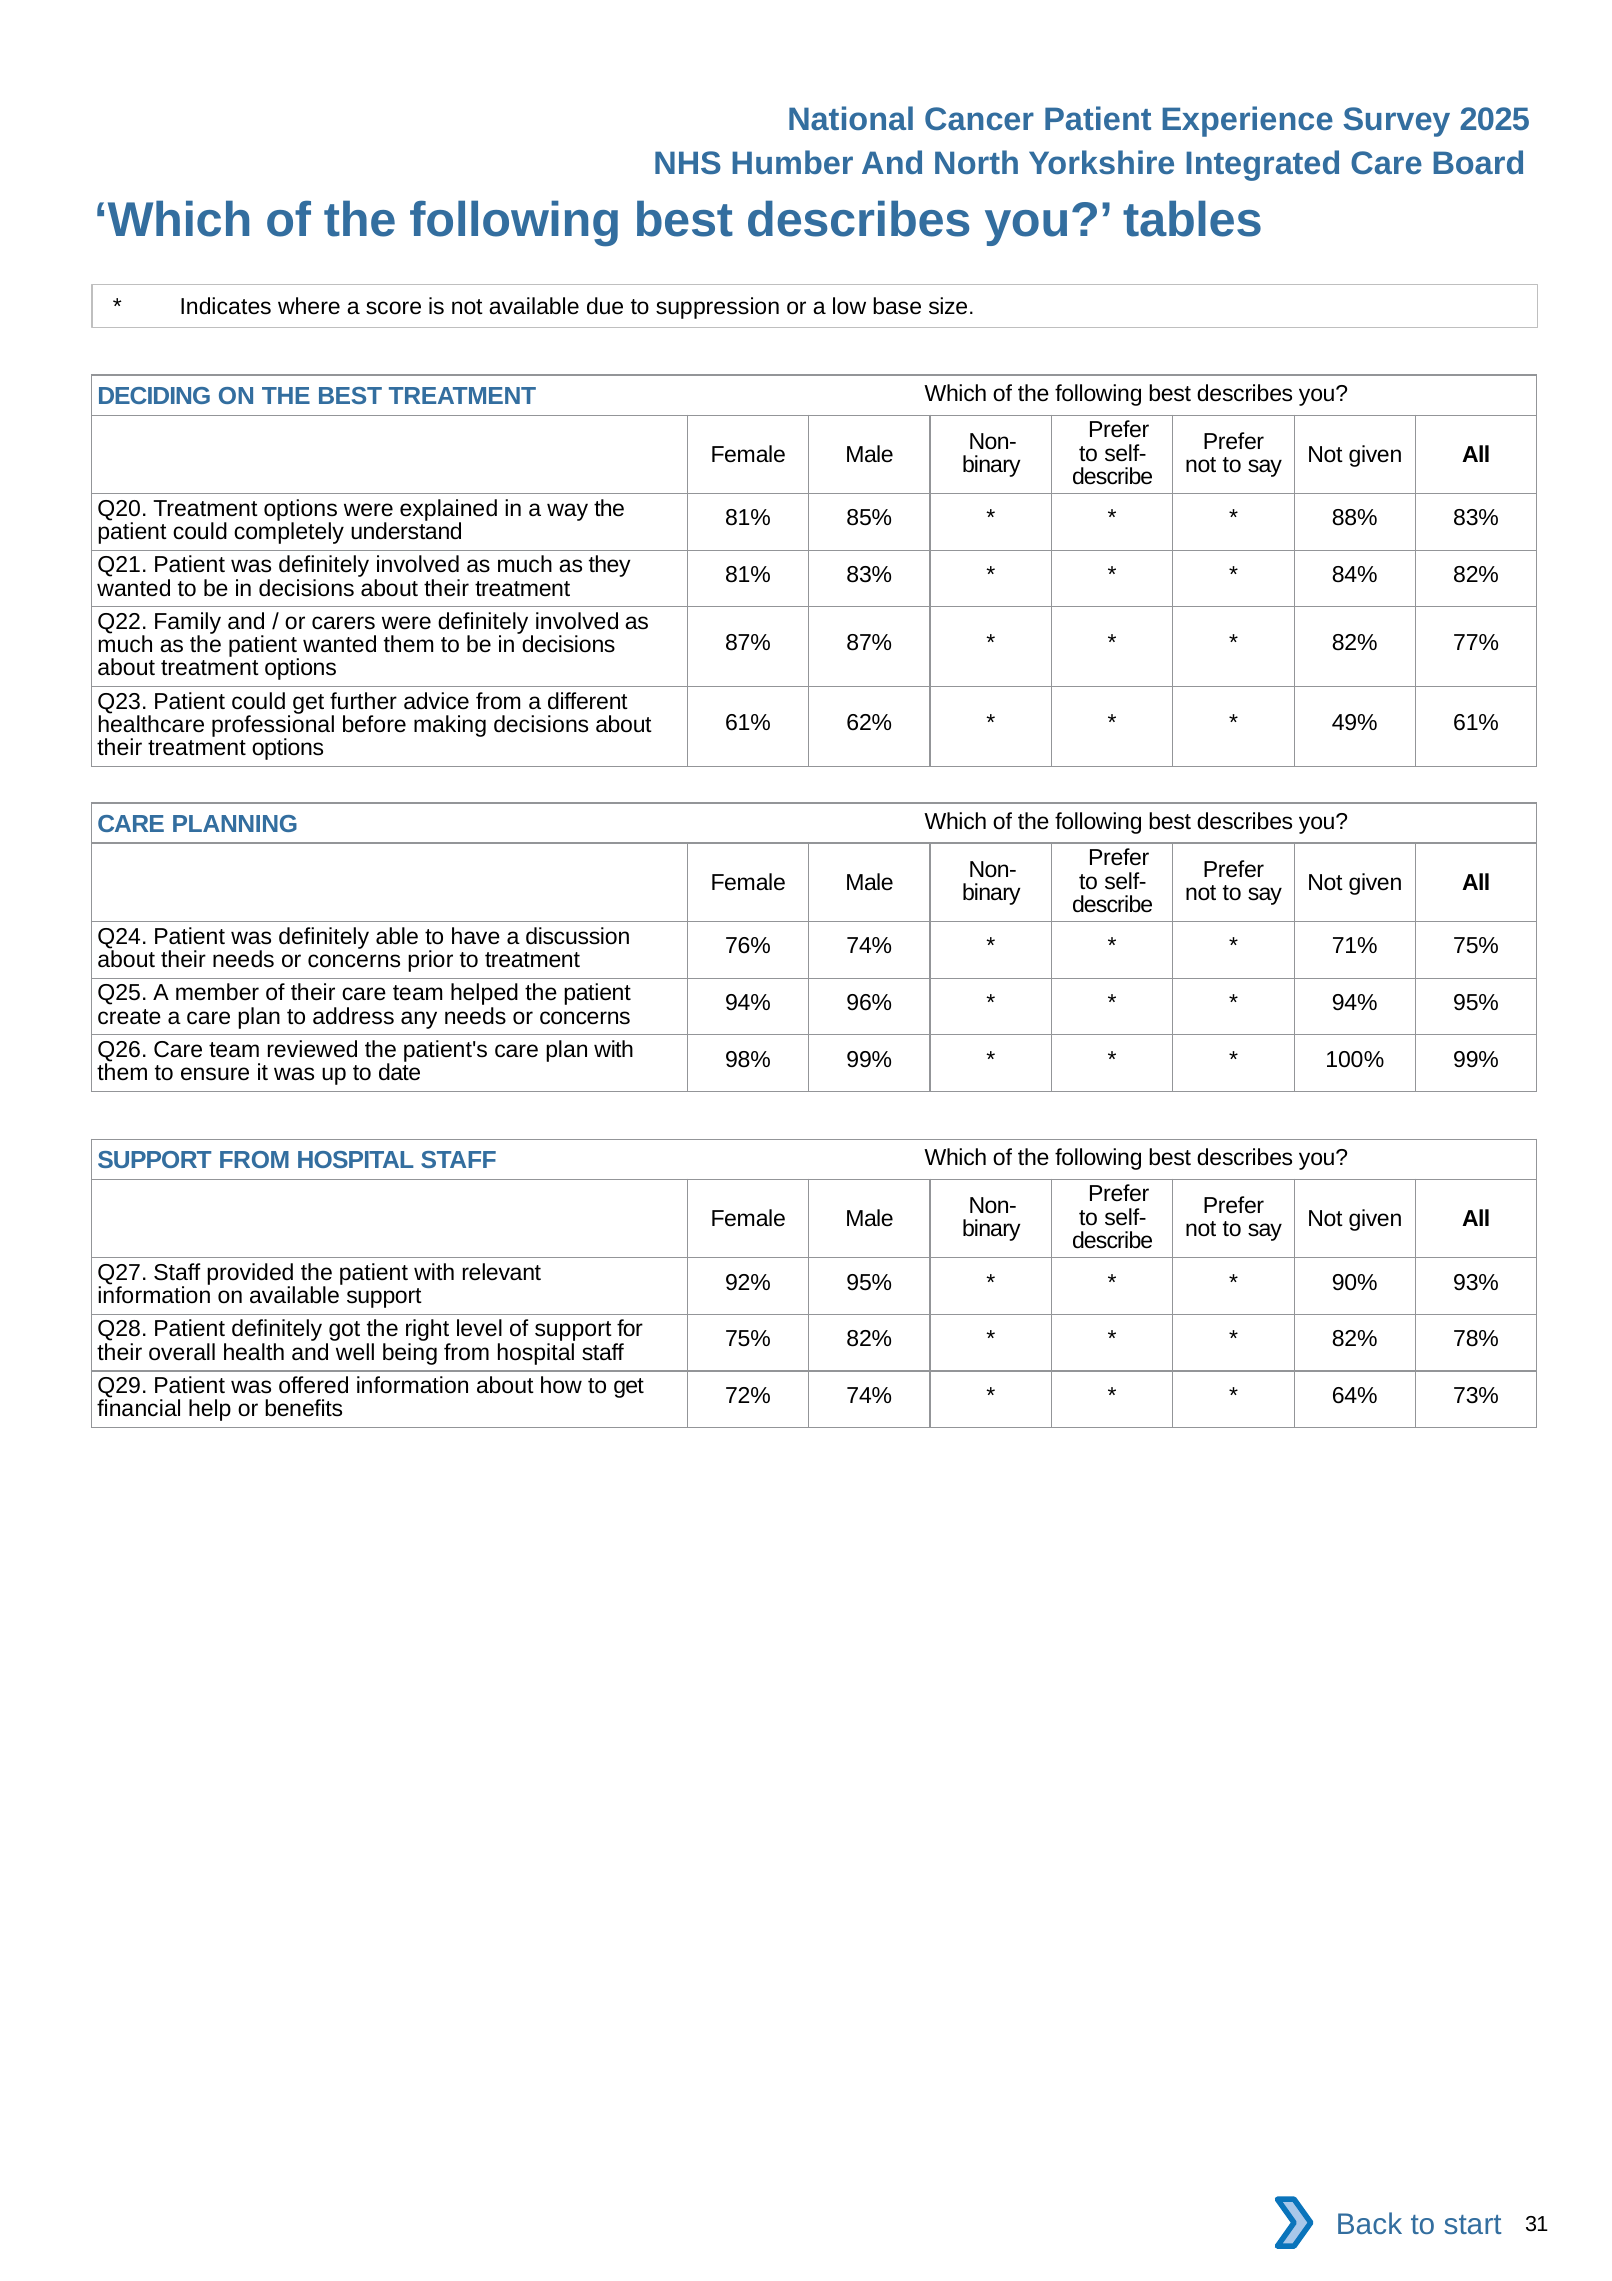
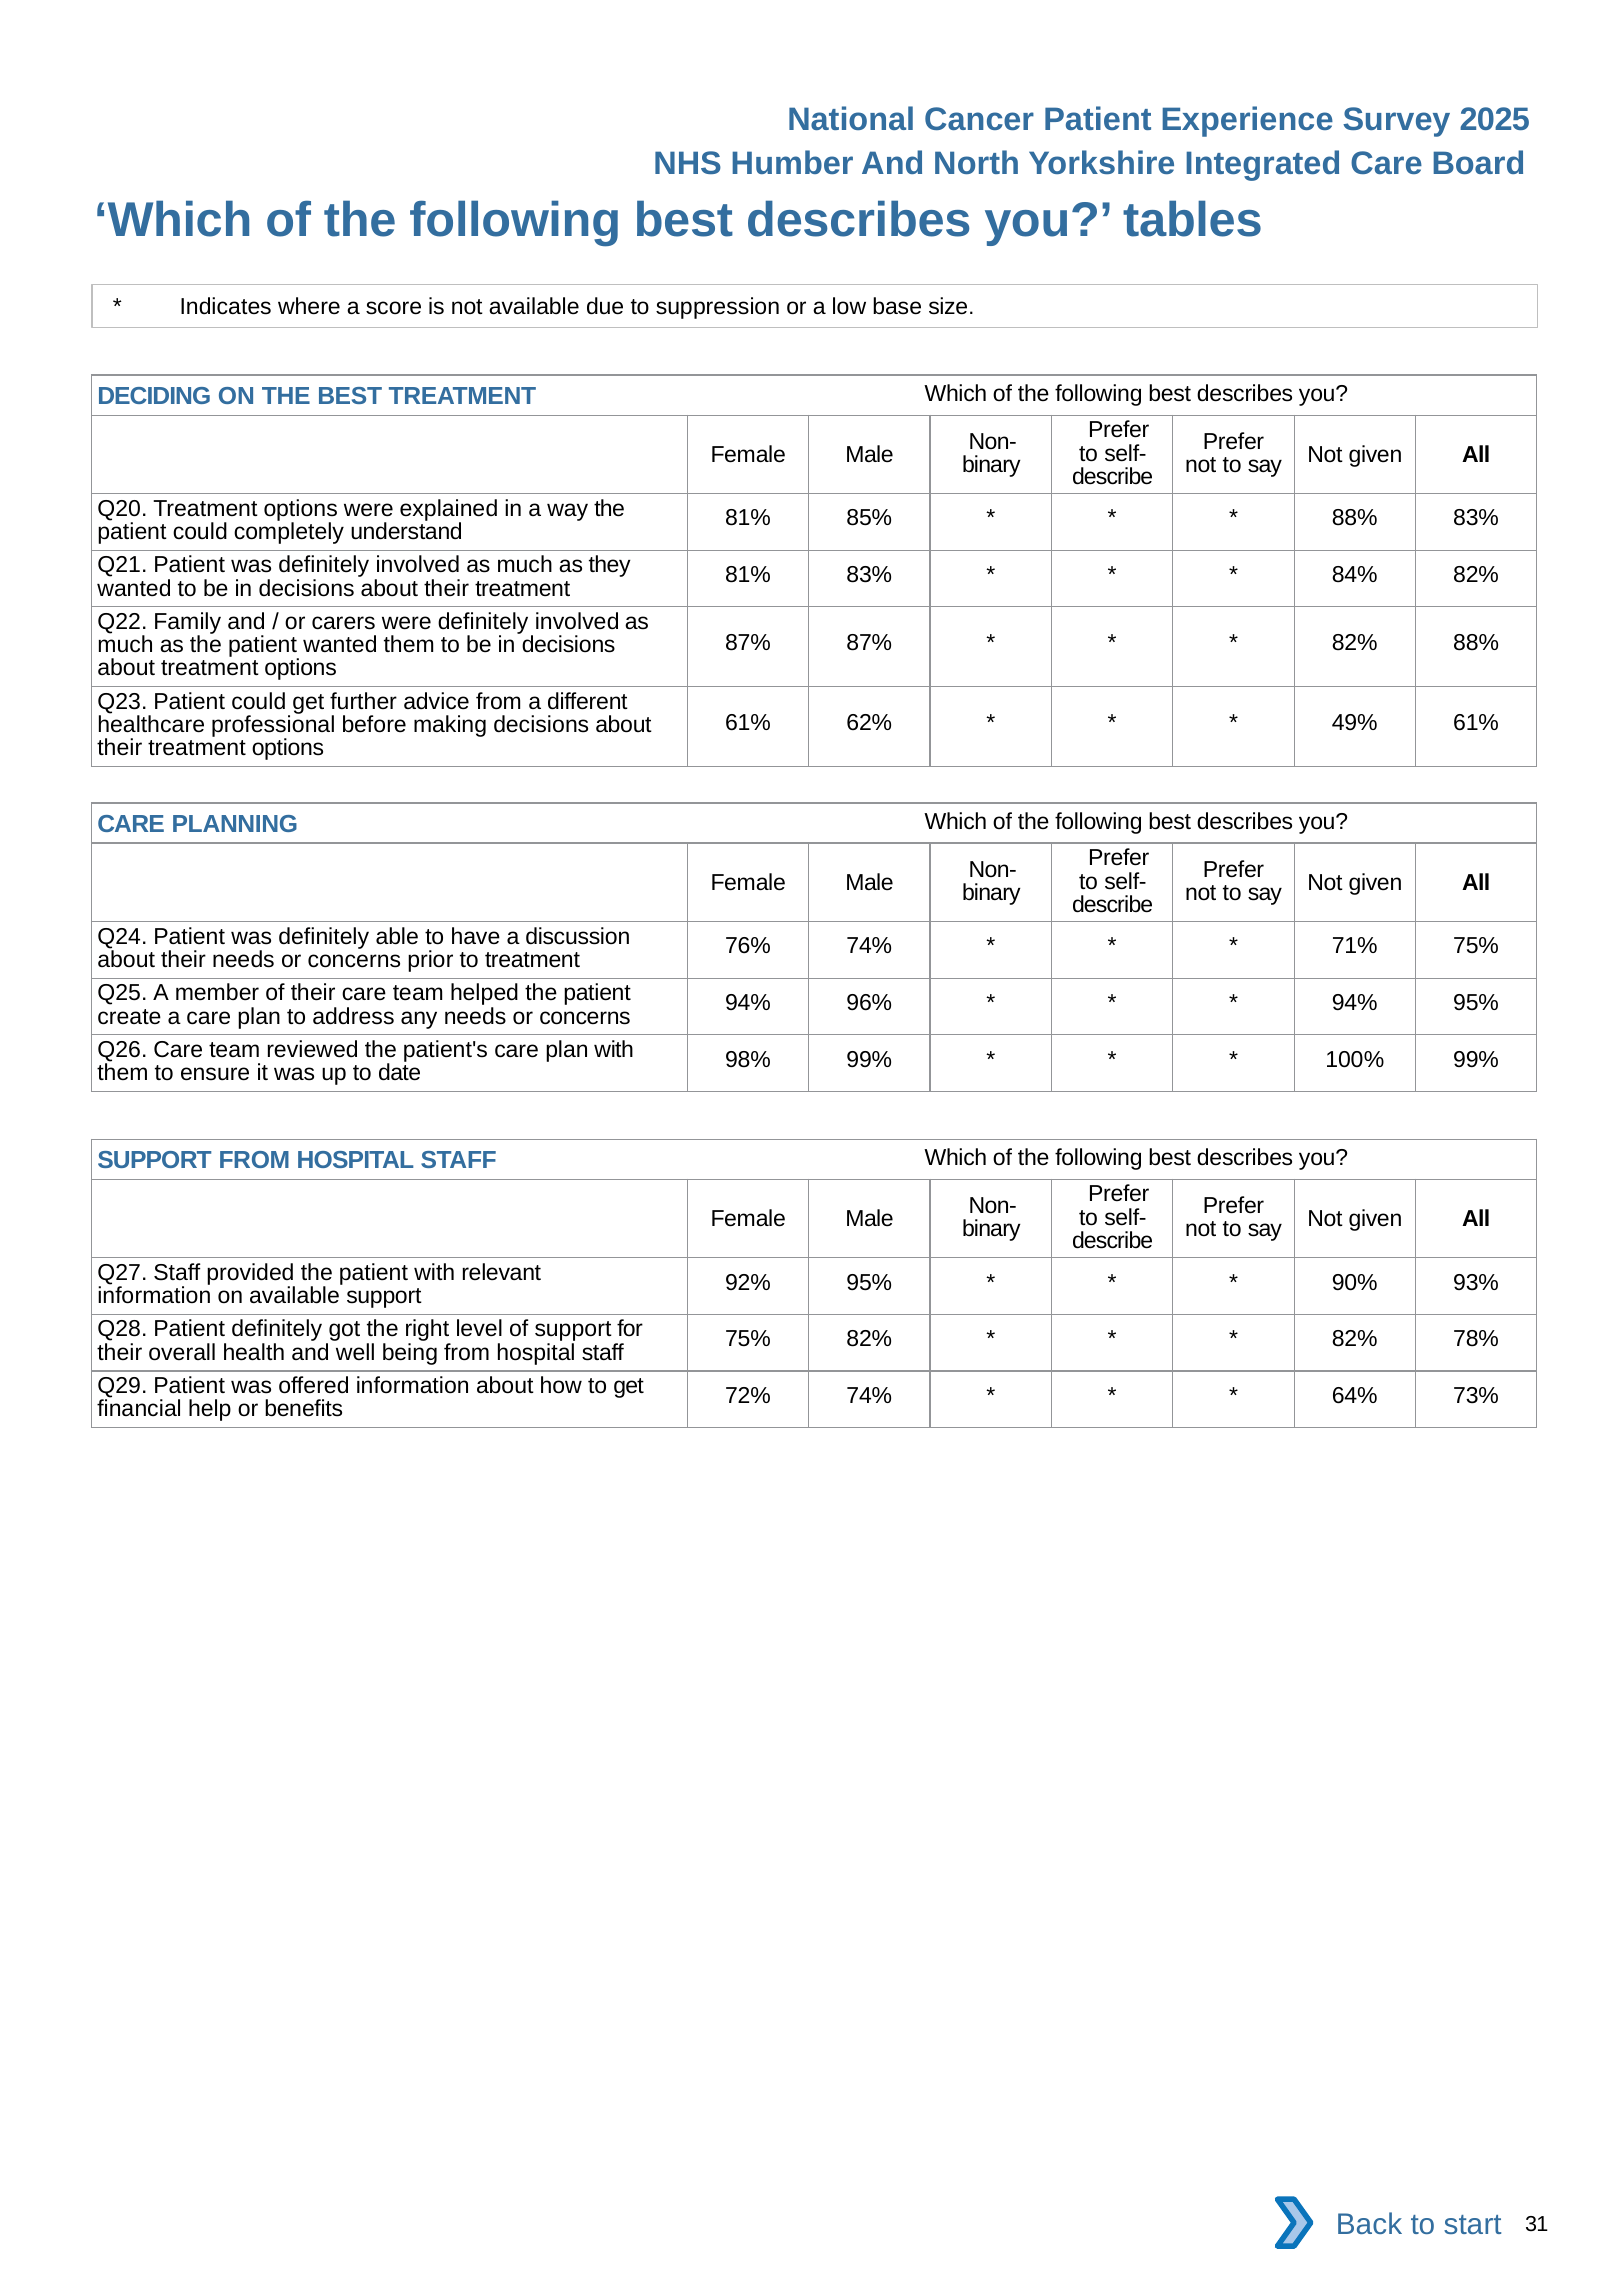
82% 77%: 77% -> 88%
